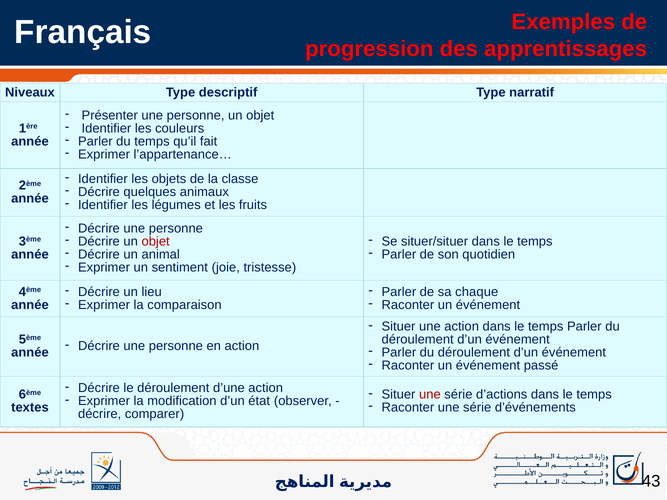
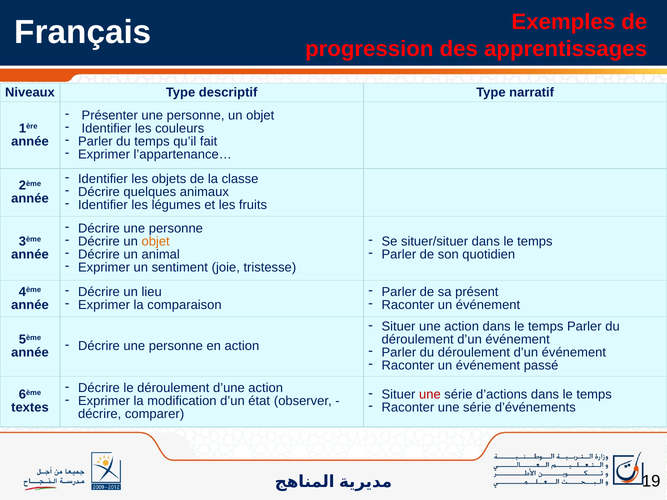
objet at (156, 242) colour: red -> orange
chaque: chaque -> présent
43: 43 -> 19
